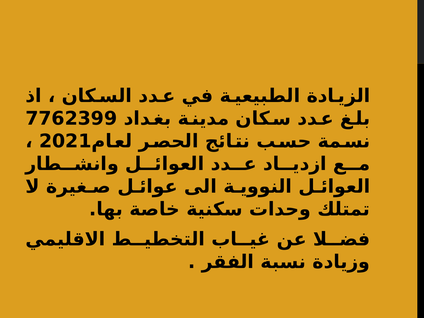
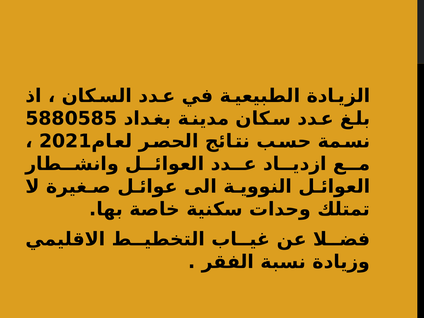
7762399: 7762399 -> 5880585
